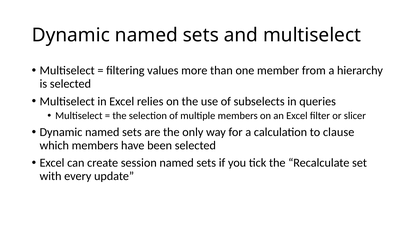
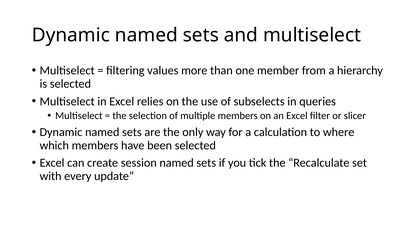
clause: clause -> where
